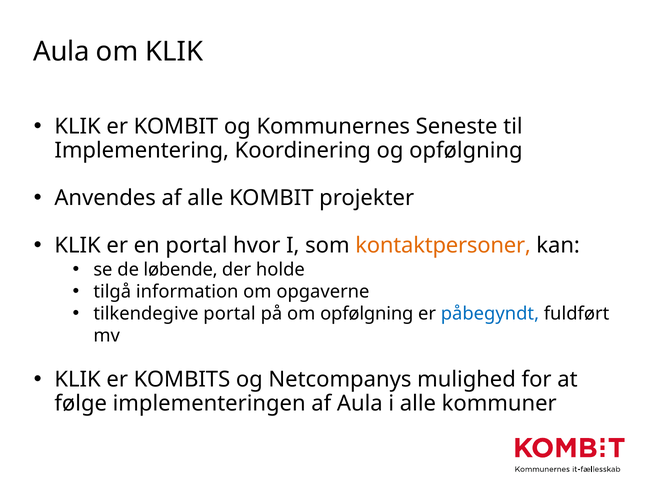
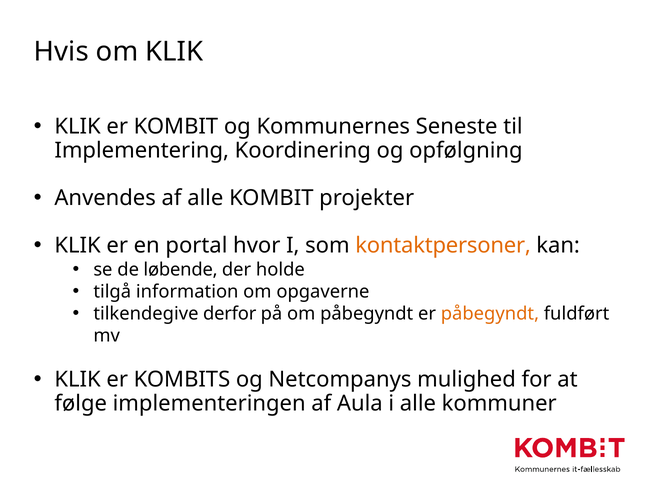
Aula at (61, 52): Aula -> Hvis
tilkendegive portal: portal -> derfor
om opfølgning: opfølgning -> påbegyndt
påbegyndt at (490, 314) colour: blue -> orange
